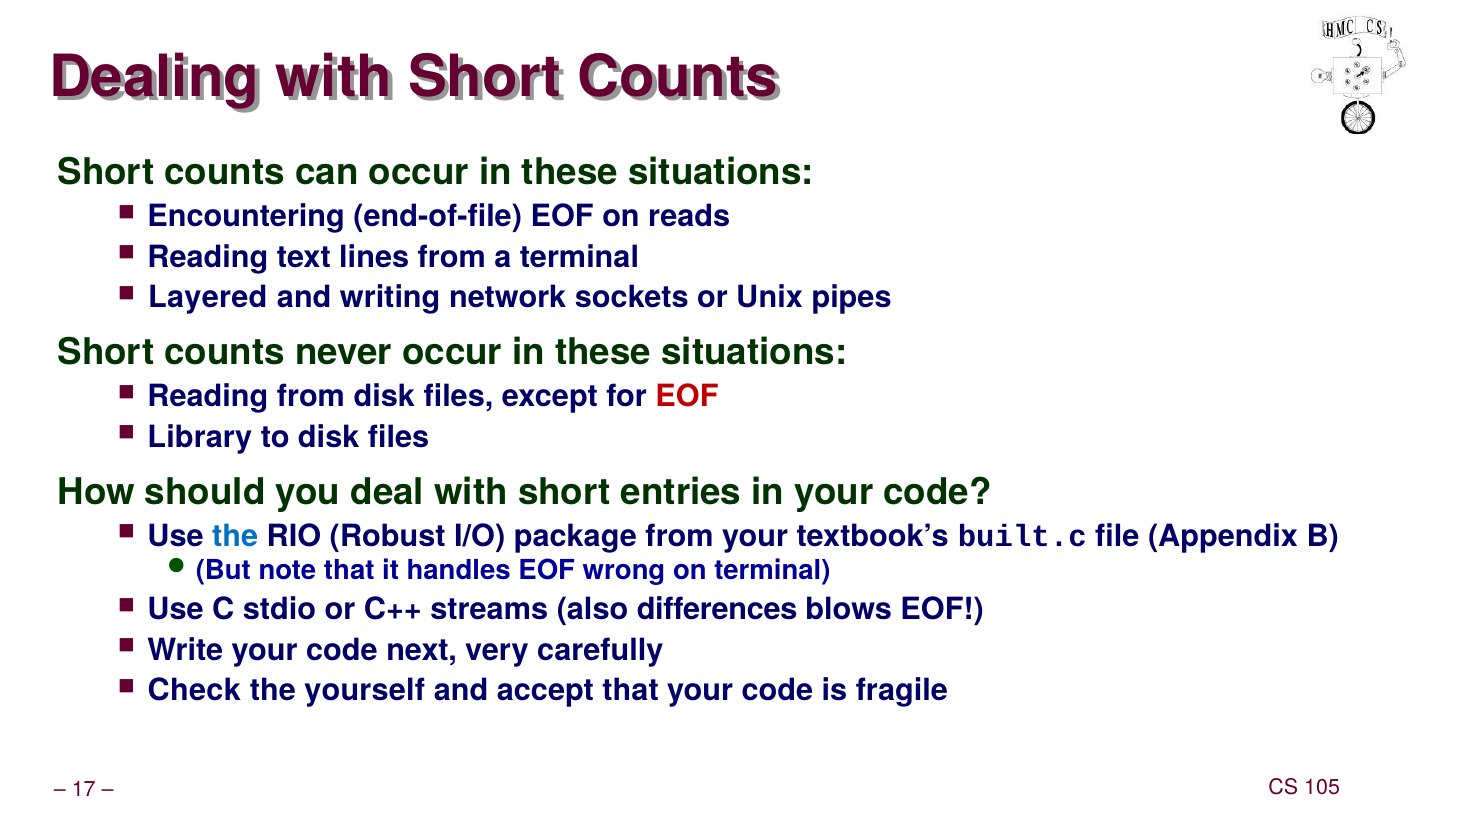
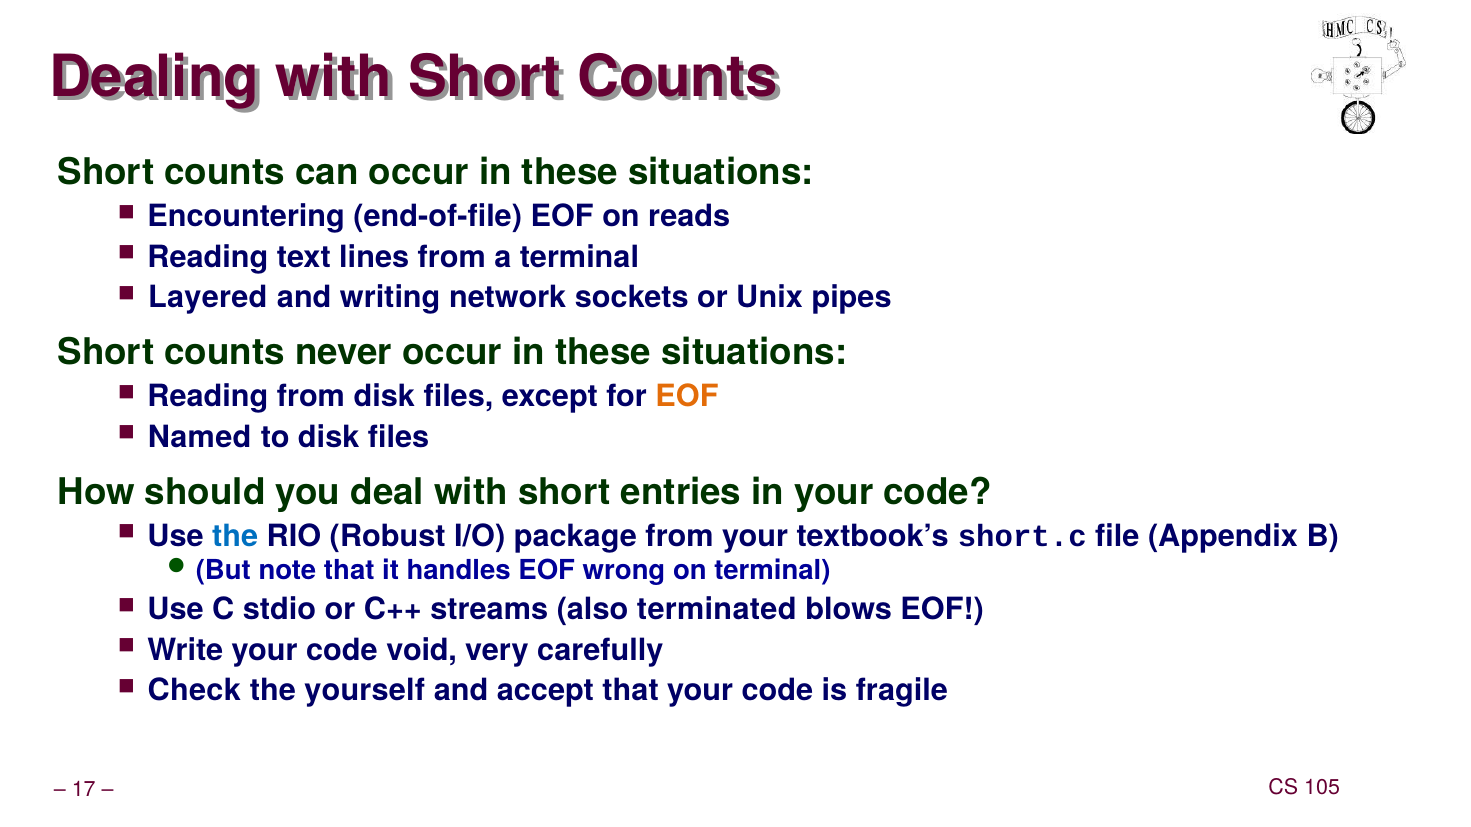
EOF at (687, 397) colour: red -> orange
Library: Library -> Named
built.c: built.c -> short.c
differences: differences -> terminated
next: next -> void
